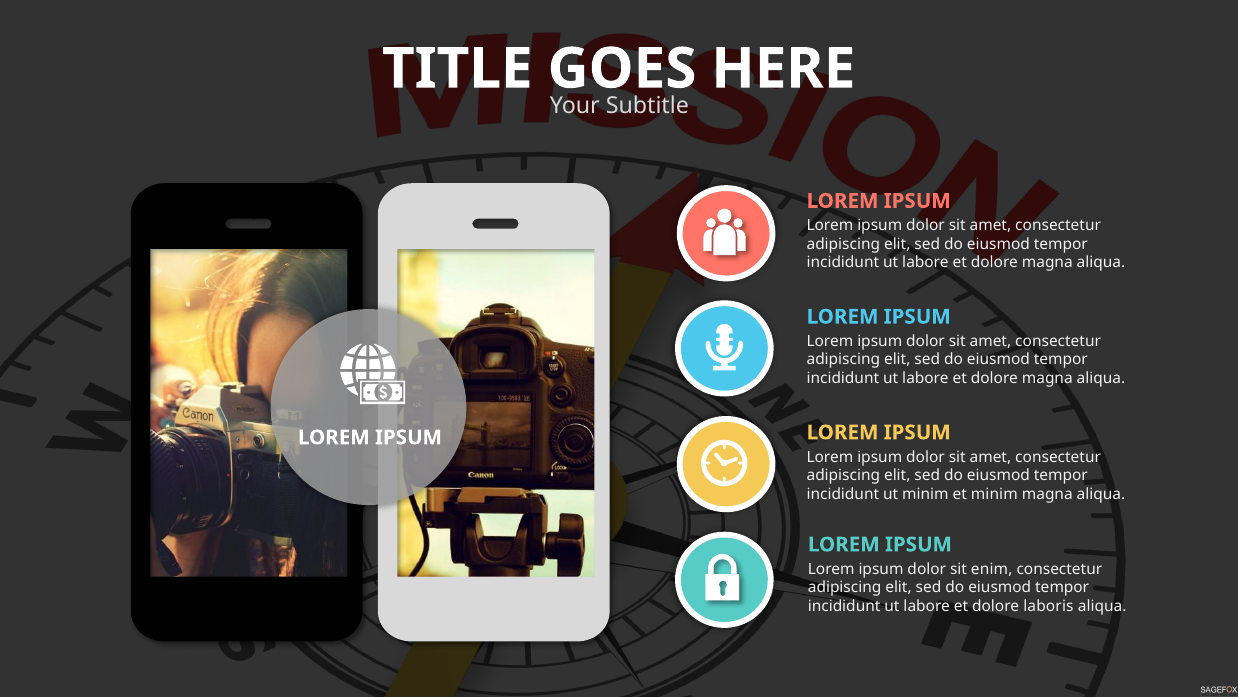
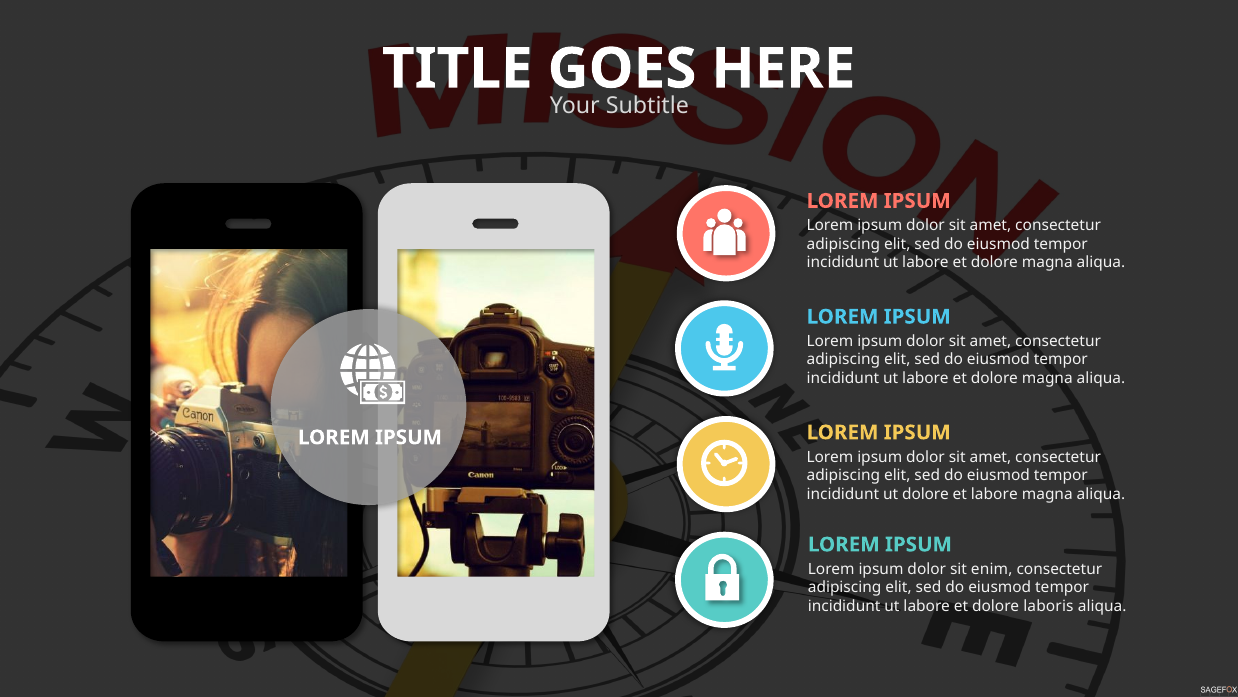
ut minim: minim -> dolore
et minim: minim -> labore
